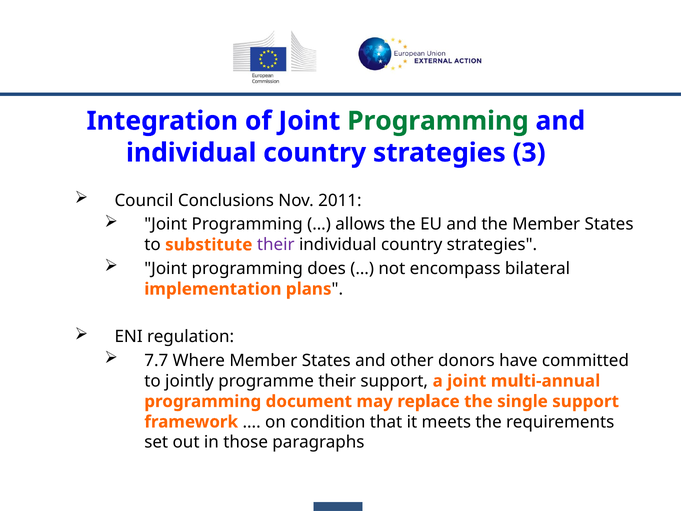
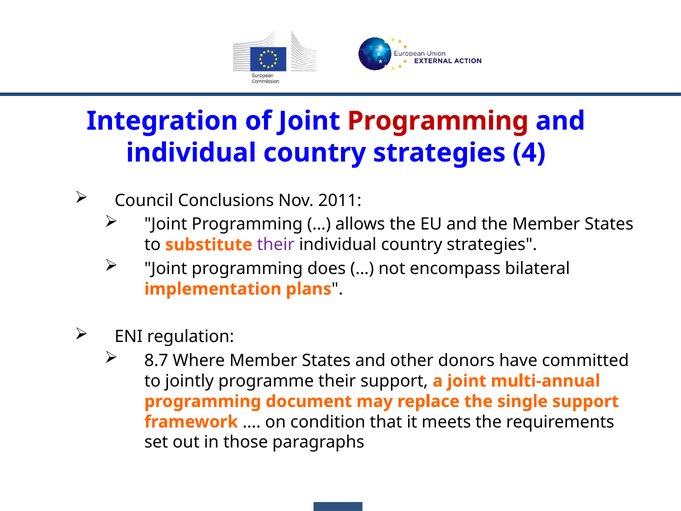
Programming at (438, 121) colour: green -> red
3: 3 -> 4
7.7: 7.7 -> 8.7
